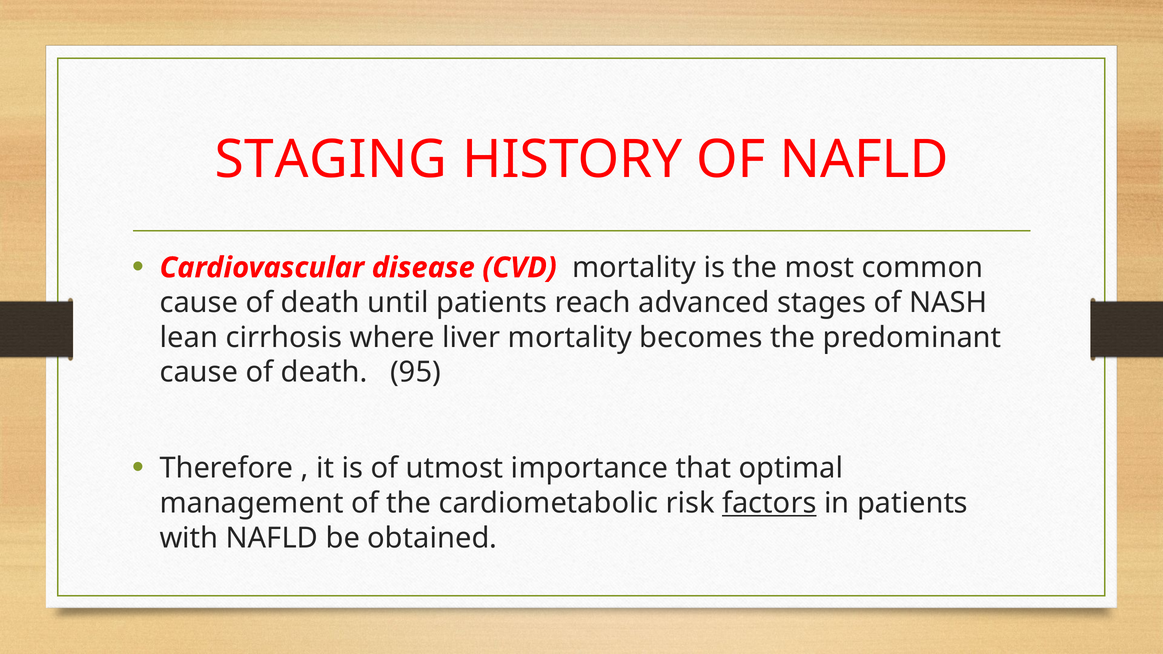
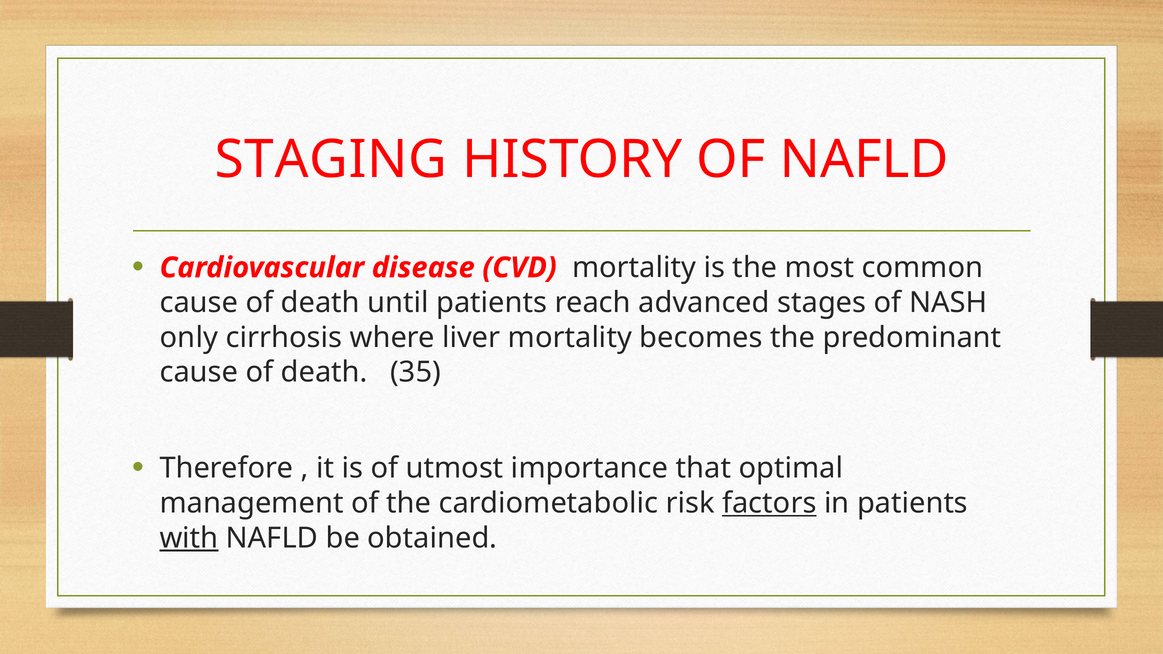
lean: lean -> only
95: 95 -> 35
with underline: none -> present
